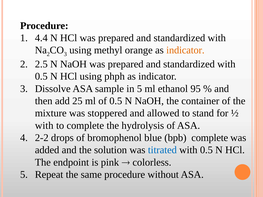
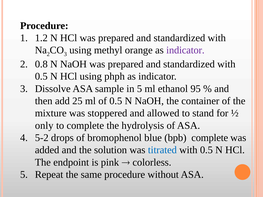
4.4: 4.4 -> 1.2
indicator at (185, 50) colour: orange -> purple
2.5: 2.5 -> 0.8
with at (44, 126): with -> only
2-2: 2-2 -> 5-2
